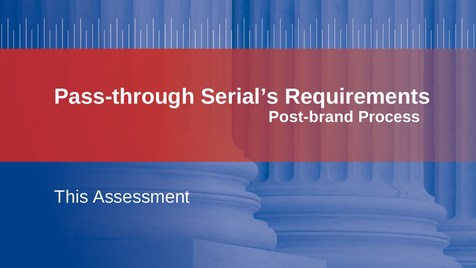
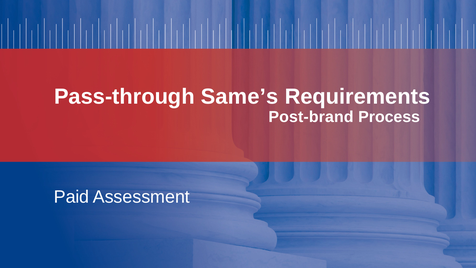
Serial’s: Serial’s -> Same’s
This: This -> Paid
